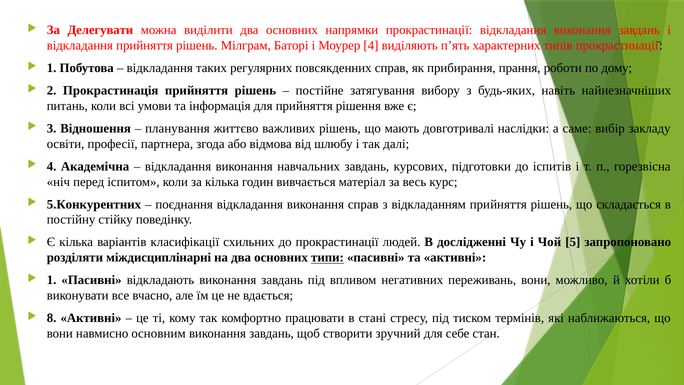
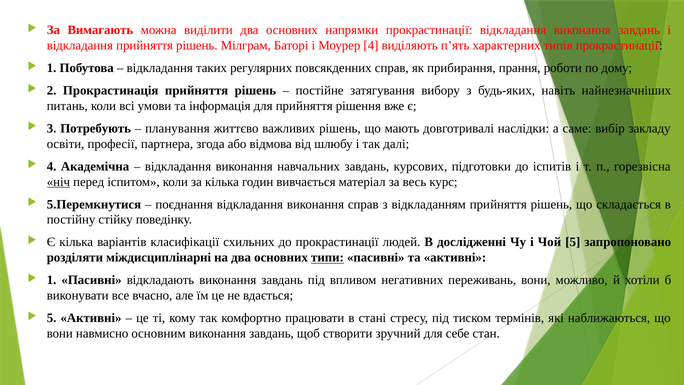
Делегувати: Делегувати -> Вимагають
Відношення: Відношення -> Потребують
ніч underline: none -> present
5.Конкурентних: 5.Конкурентних -> 5.Перемкнутися
8 at (52, 318): 8 -> 5
